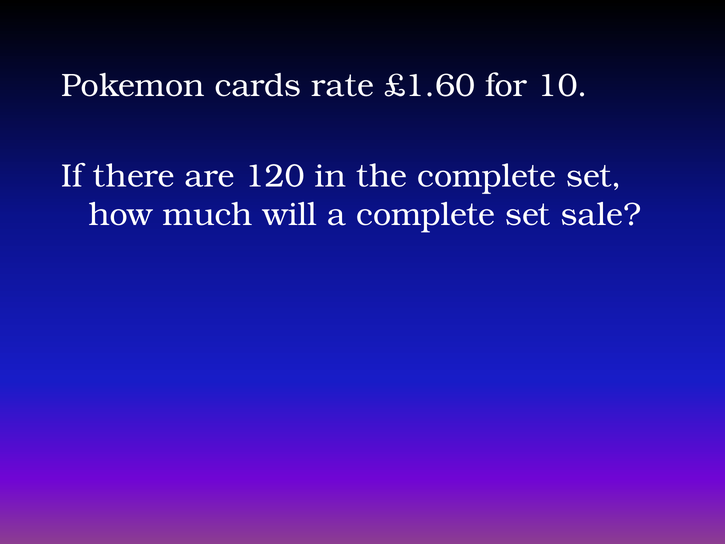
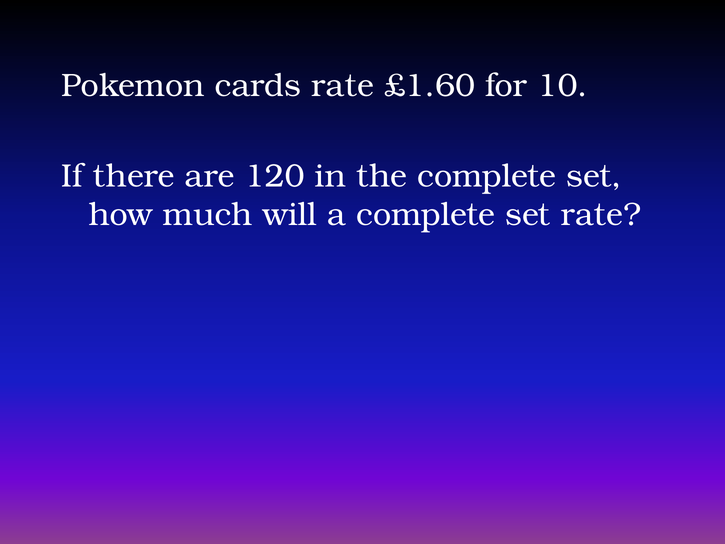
set sale: sale -> rate
